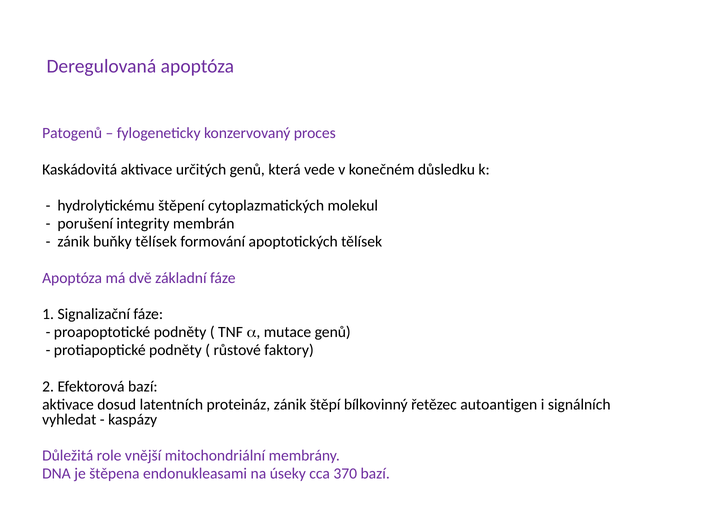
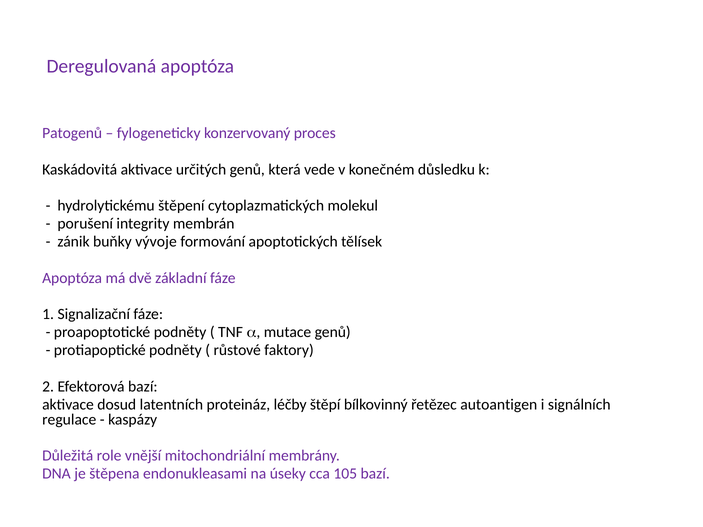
buňky tělísek: tělísek -> vývoje
proteináz zánik: zánik -> léčby
vyhledat: vyhledat -> regulace
370: 370 -> 105
